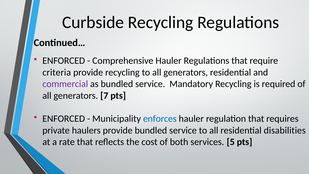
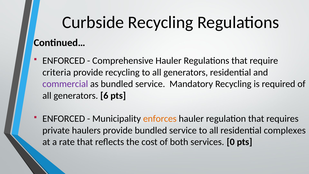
7: 7 -> 6
enforces colour: blue -> orange
disabilities: disabilities -> complexes
5: 5 -> 0
